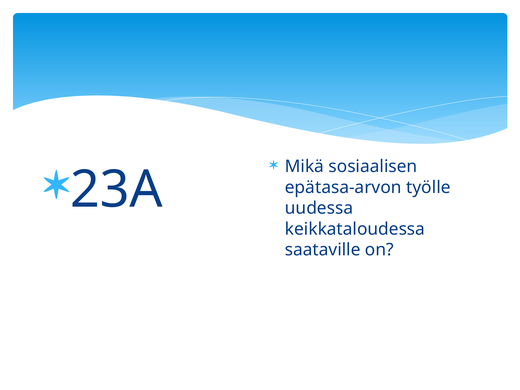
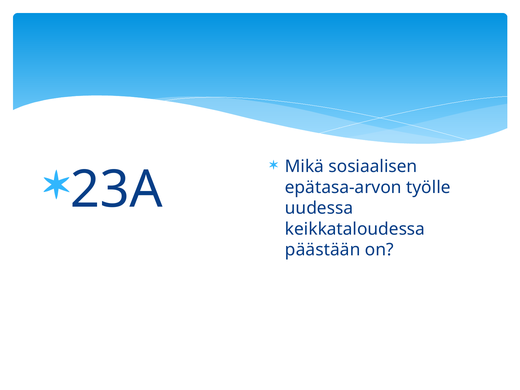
saataville: saataville -> päästään
